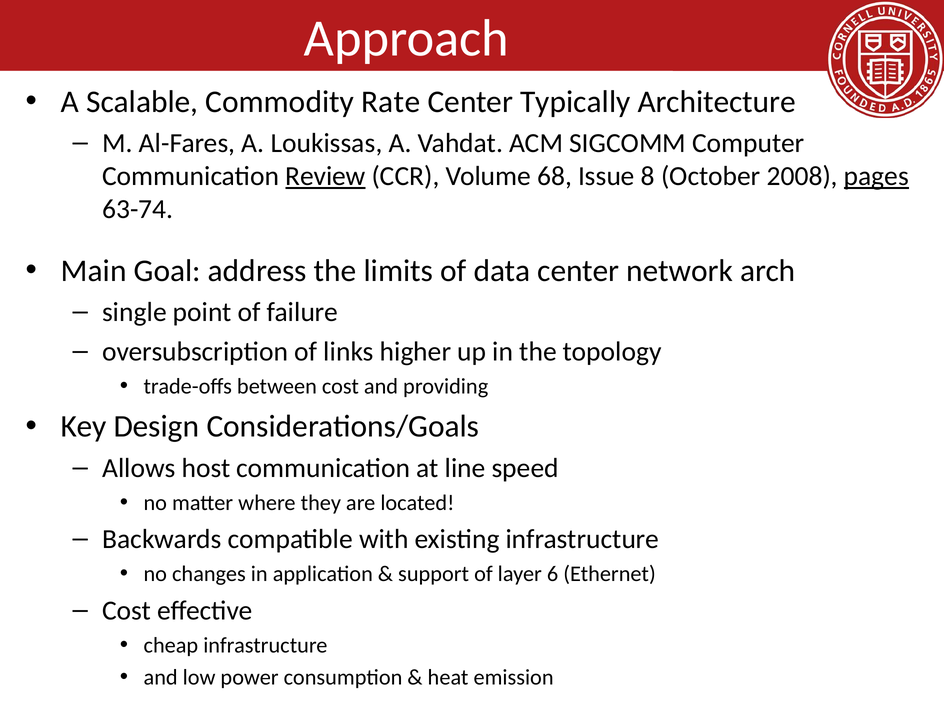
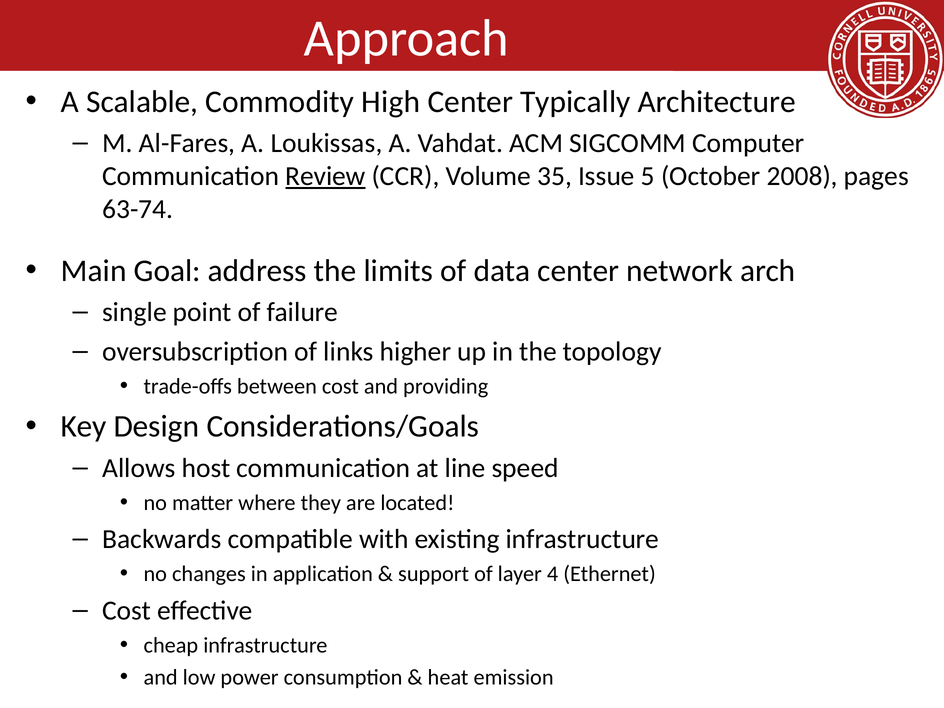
Rate: Rate -> High
68: 68 -> 35
8: 8 -> 5
pages underline: present -> none
6: 6 -> 4
